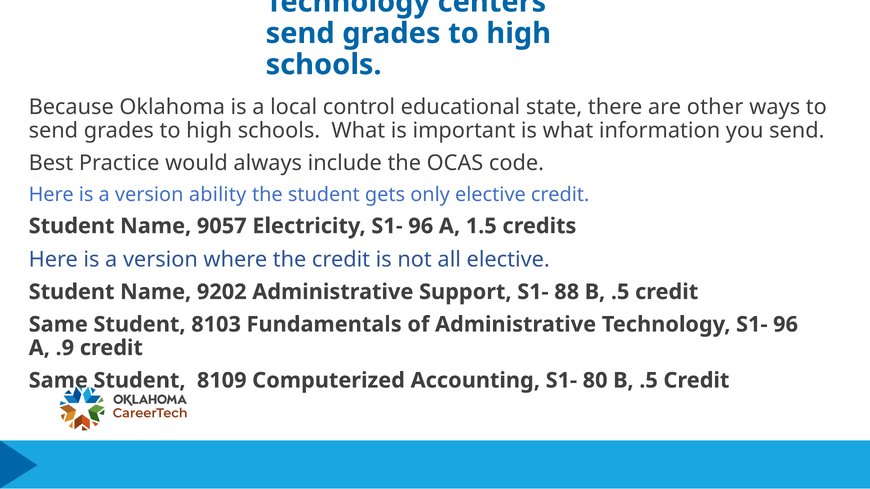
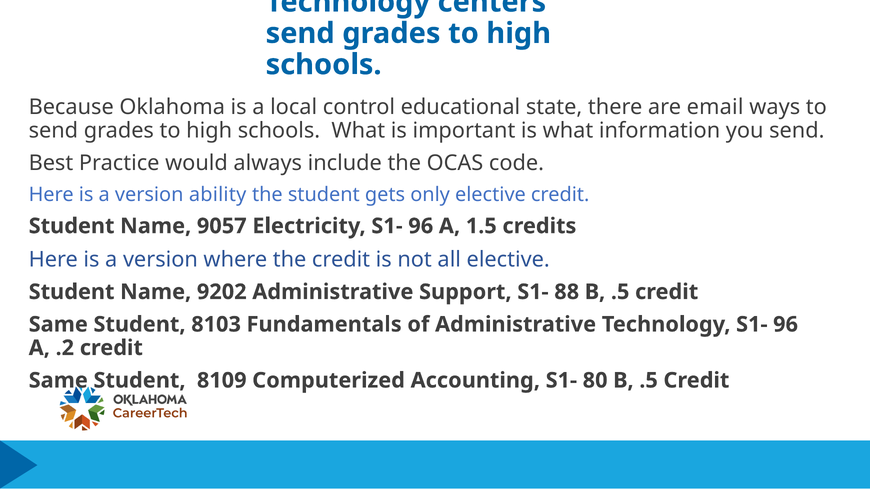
other: other -> email
.9: .9 -> .2
